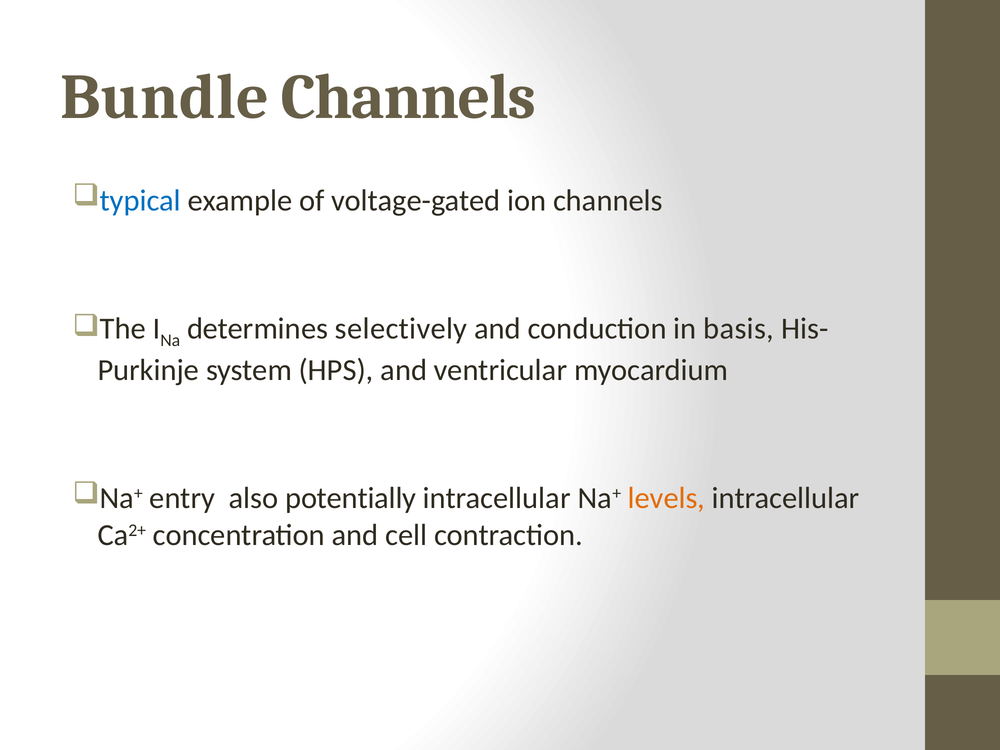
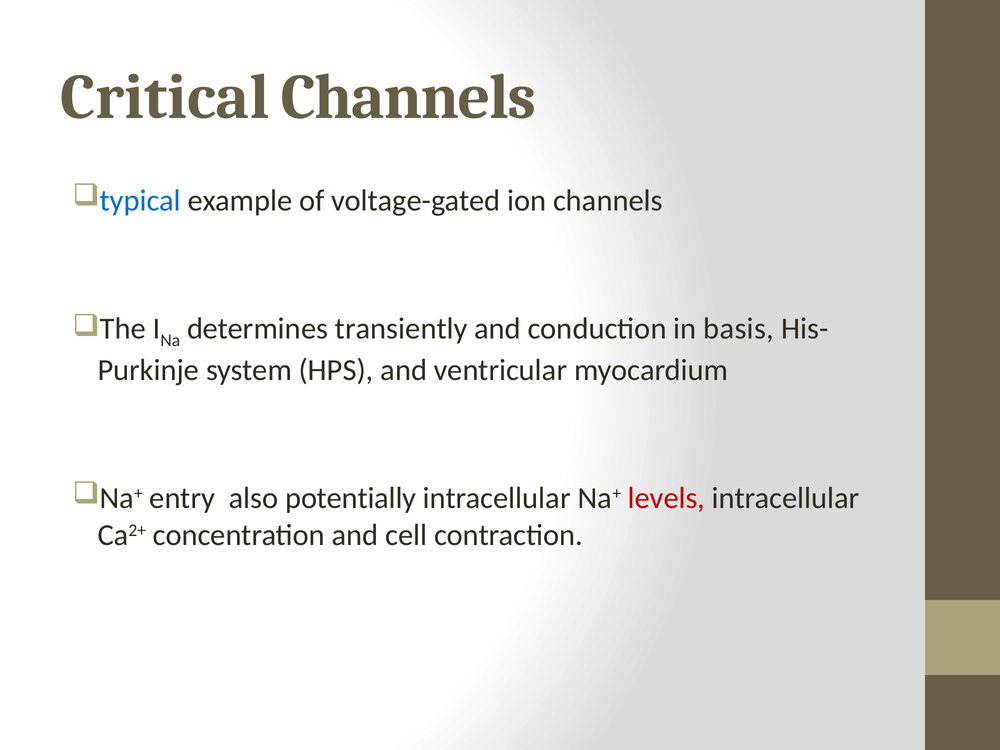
Bundle: Bundle -> Critical
selectively: selectively -> transiently
levels colour: orange -> red
